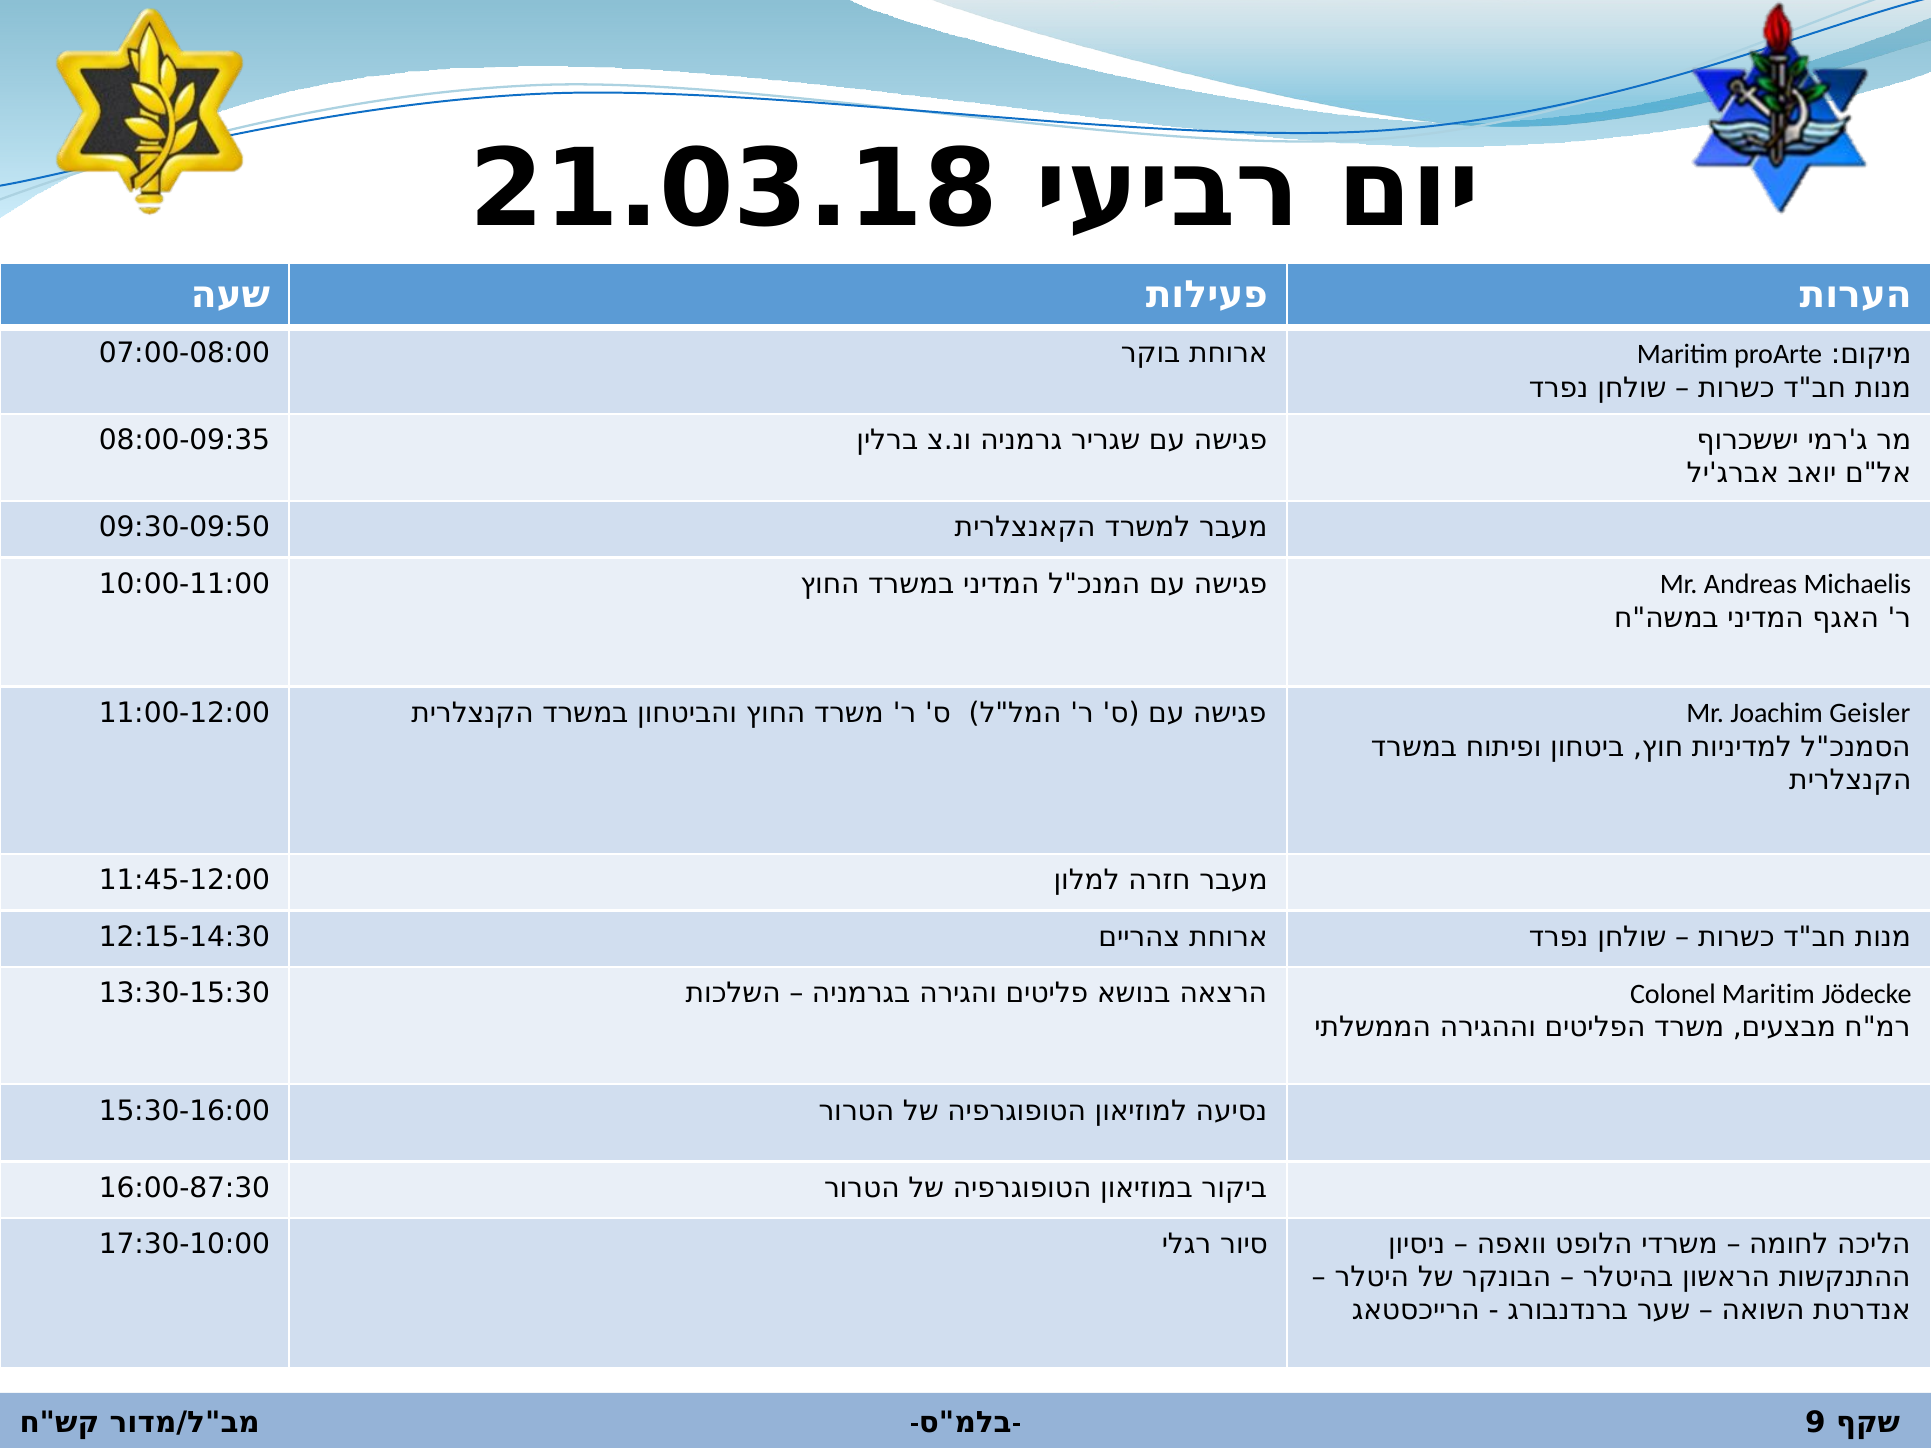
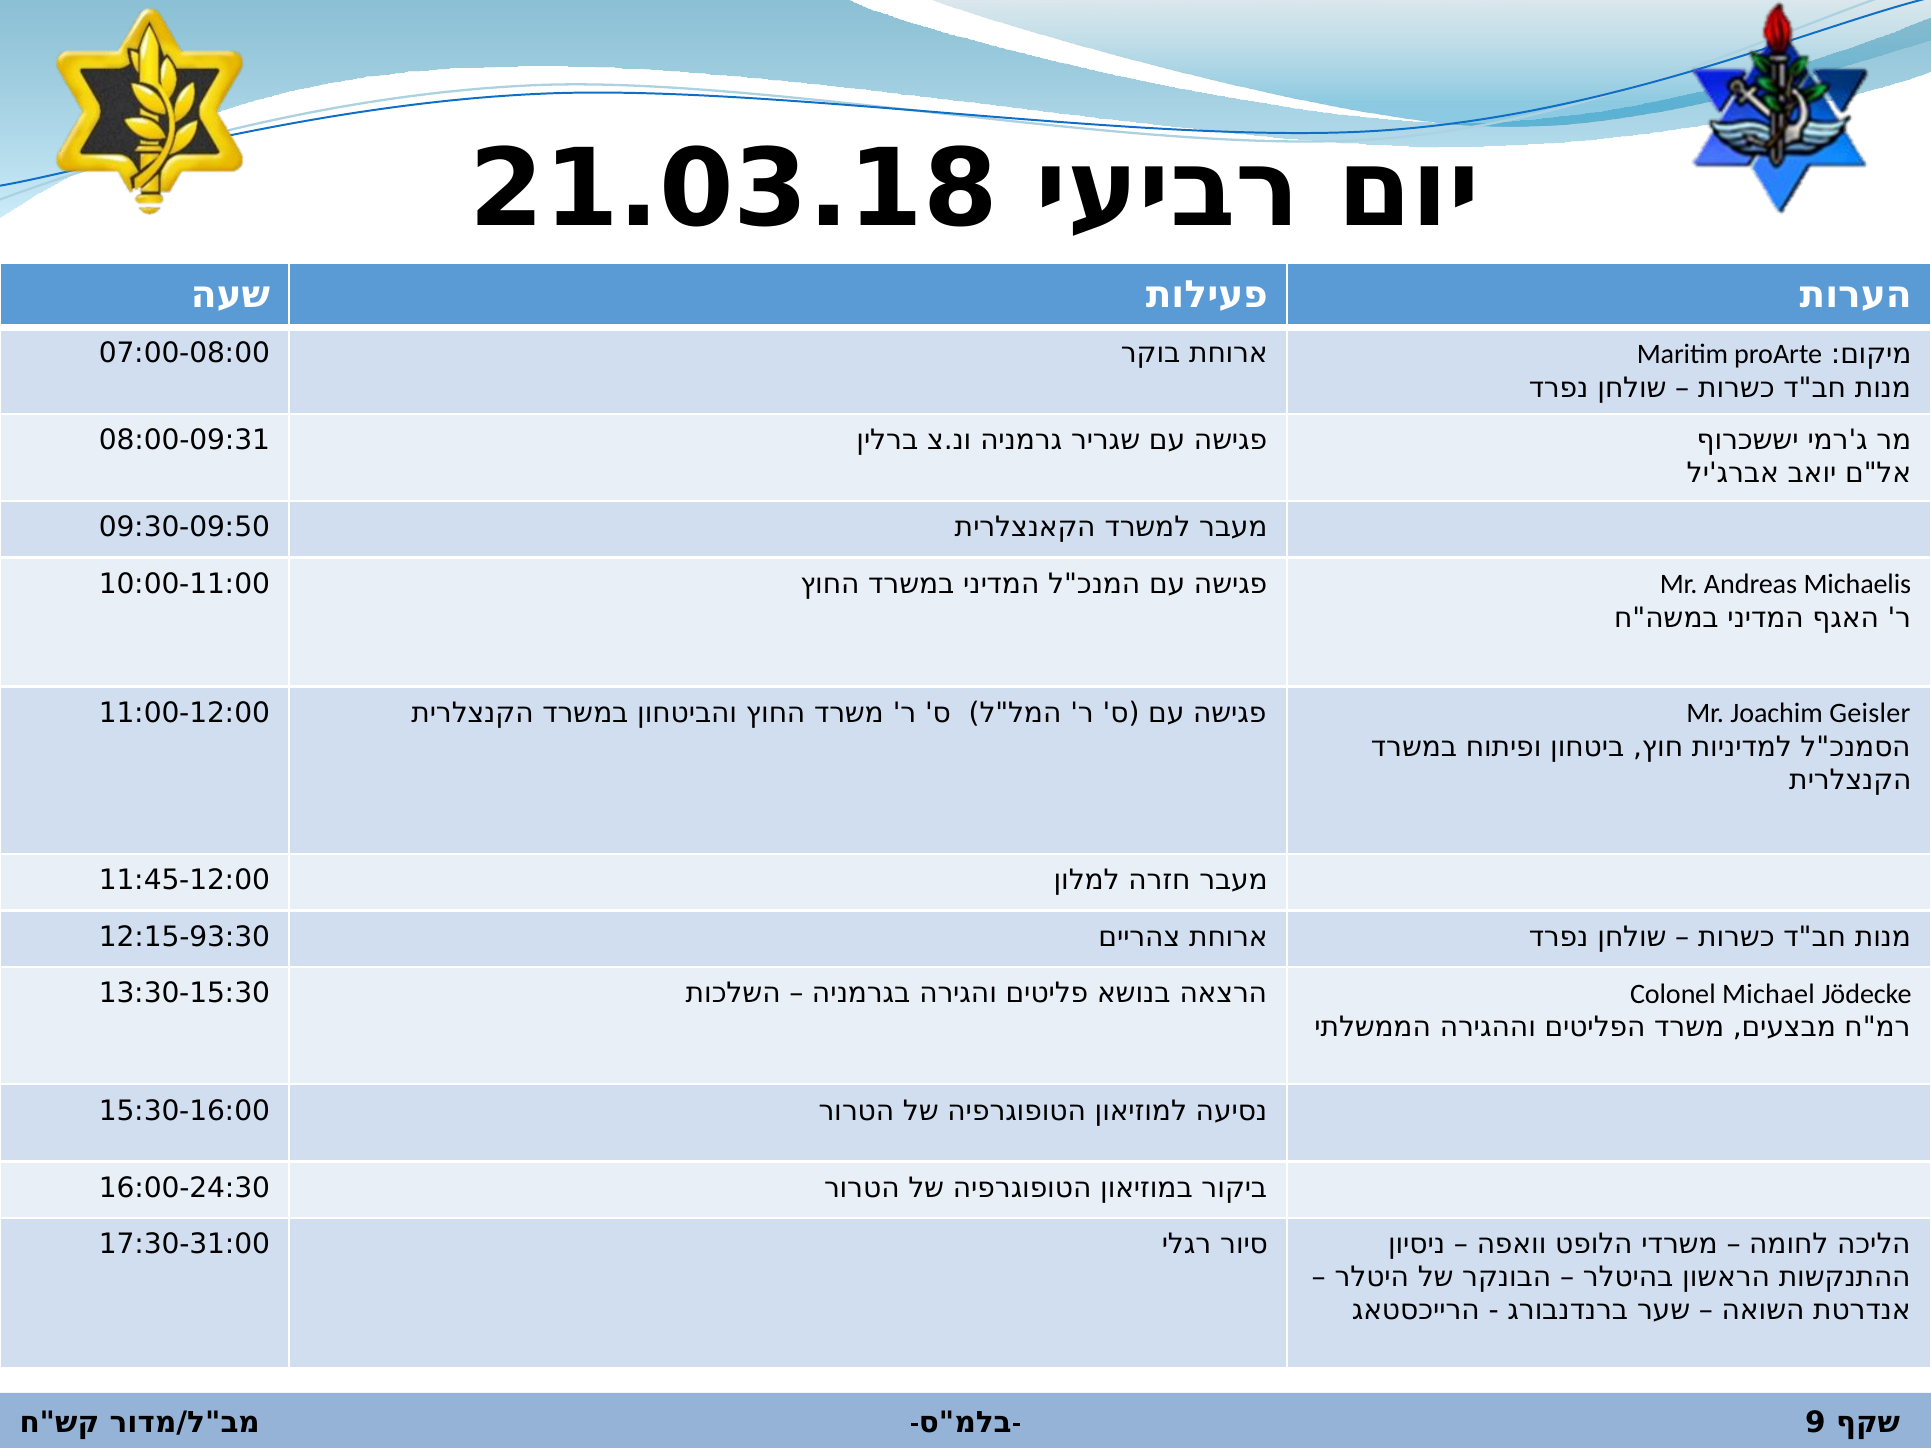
08:00-09:35: 08:00-09:35 -> 08:00-09:31
12:15-14:30: 12:15-14:30 -> 12:15-93:30
Colonel Maritim: Maritim -> Michael
16:00-87:30: 16:00-87:30 -> 16:00-24:30
17:30-10:00: 17:30-10:00 -> 17:30-31:00
